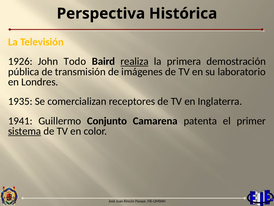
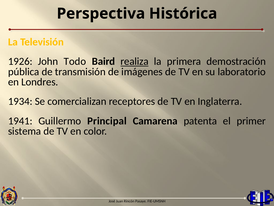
1935: 1935 -> 1934
Conjunto: Conjunto -> Principal
sistema underline: present -> none
